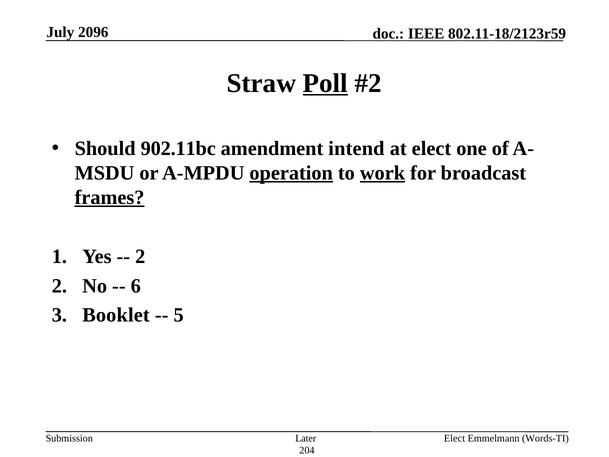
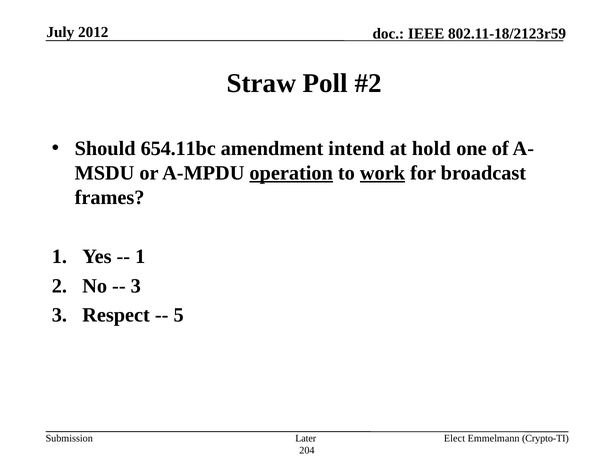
2096: 2096 -> 2012
Poll underline: present -> none
902.11bc: 902.11bc -> 654.11bc
at elect: elect -> hold
frames underline: present -> none
2 at (140, 256): 2 -> 1
6 at (136, 286): 6 -> 3
Booklet: Booklet -> Respect
Words-TI: Words-TI -> Crypto-TI
